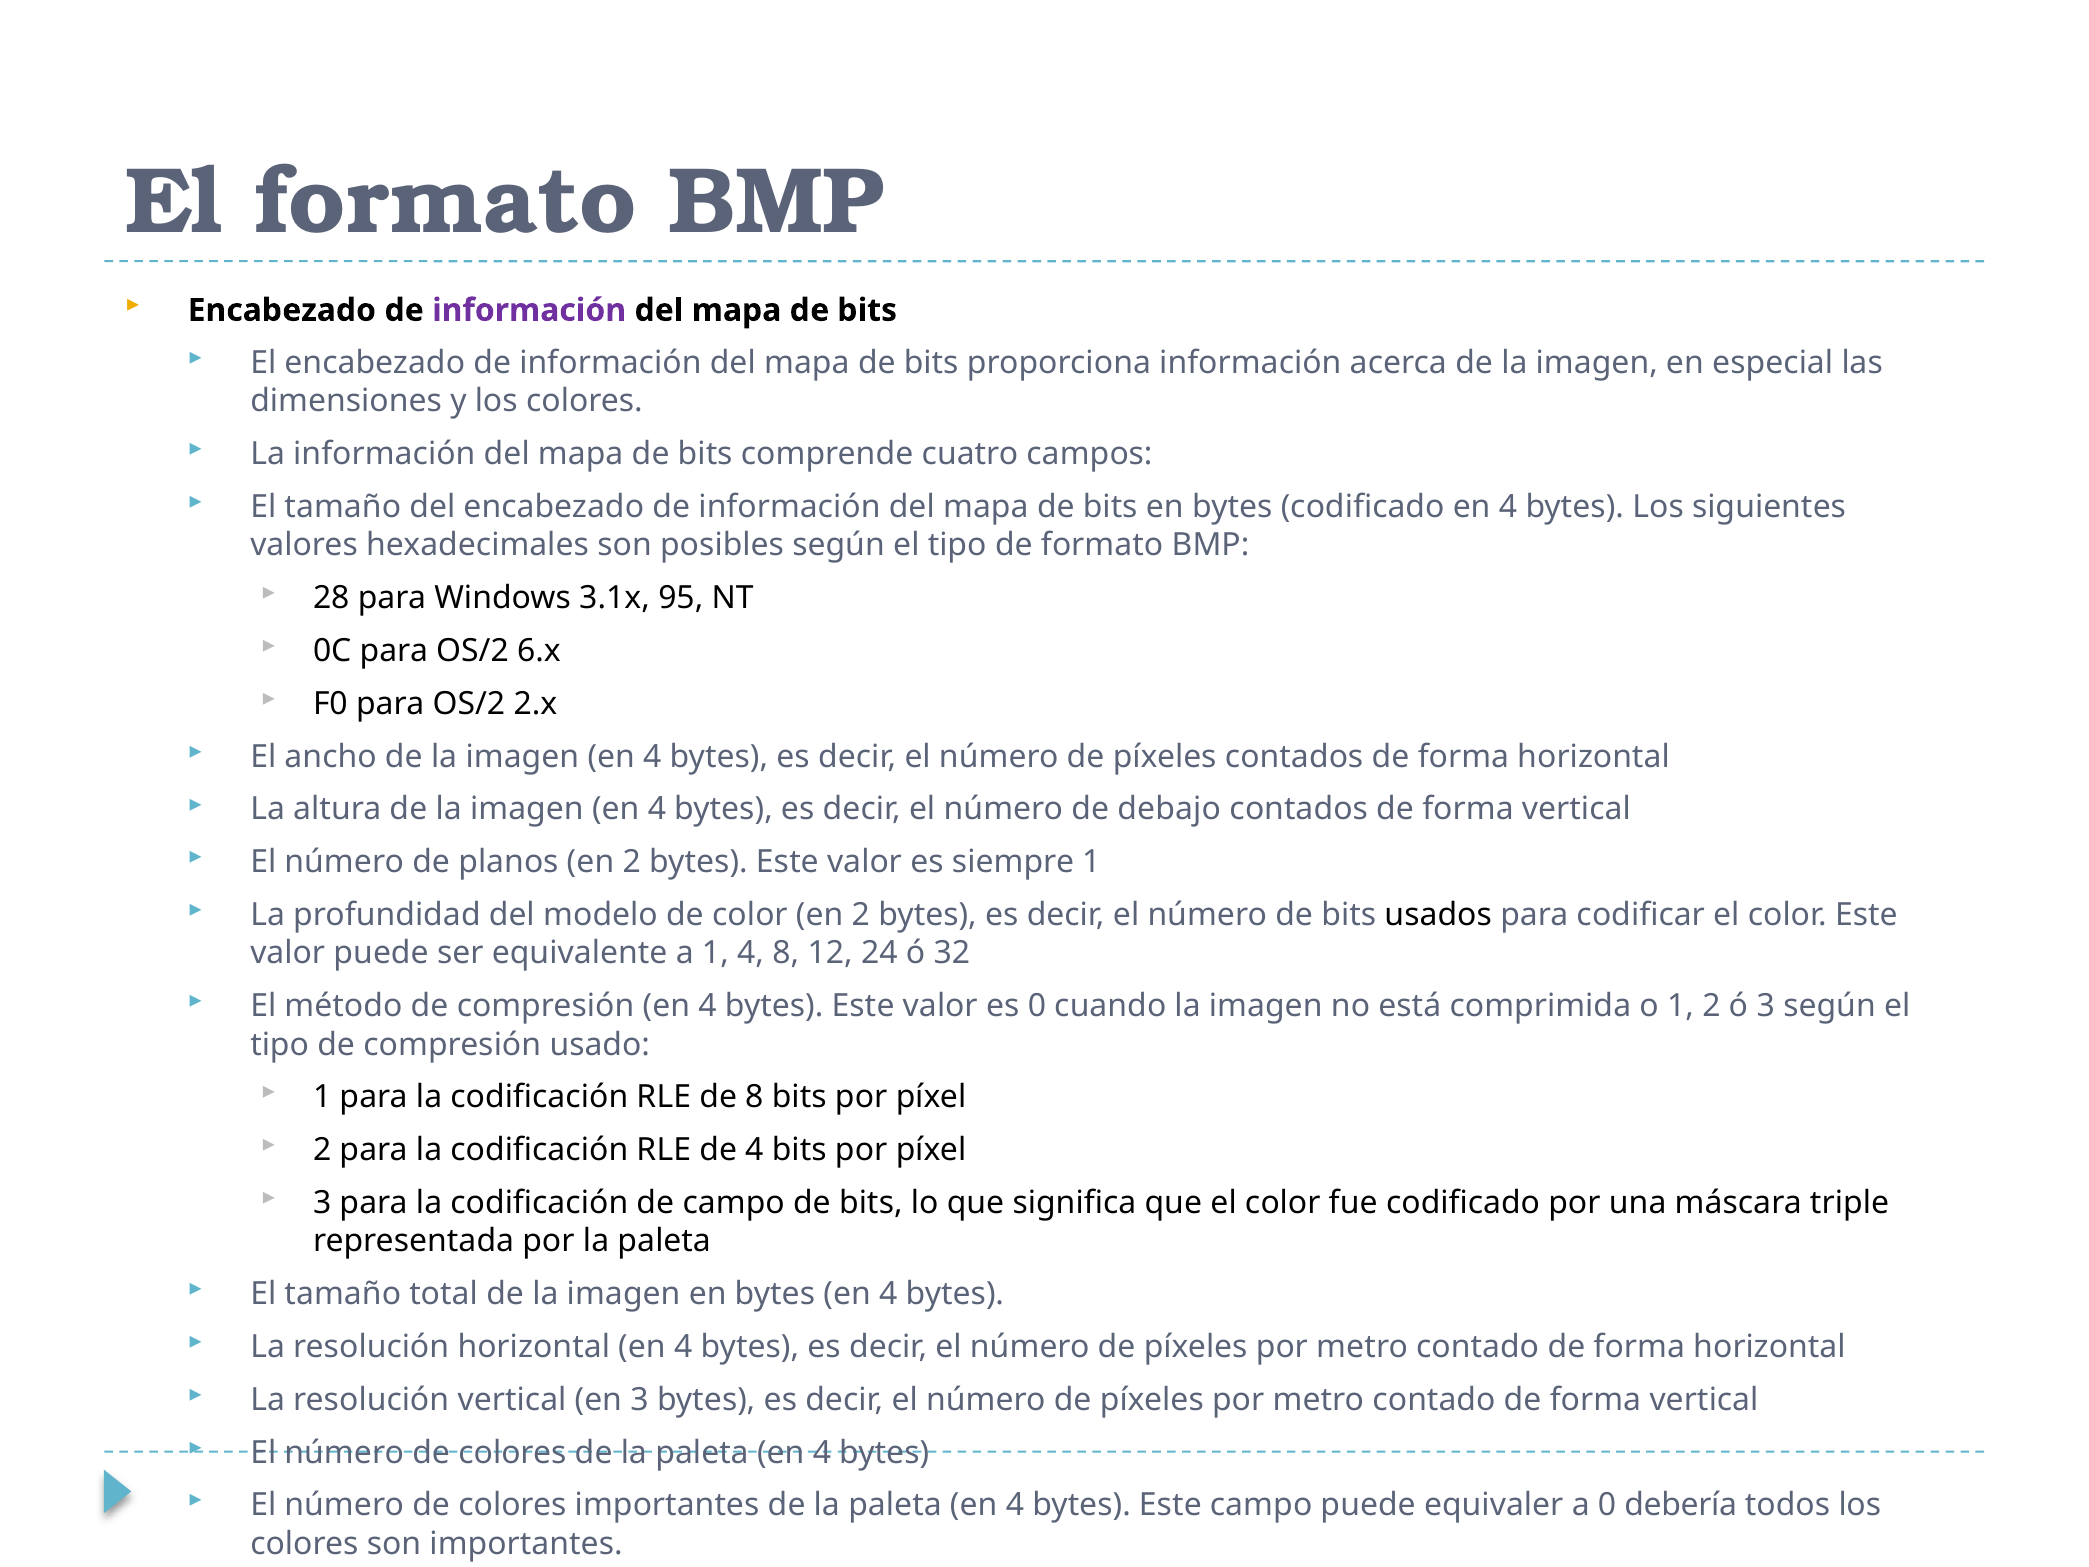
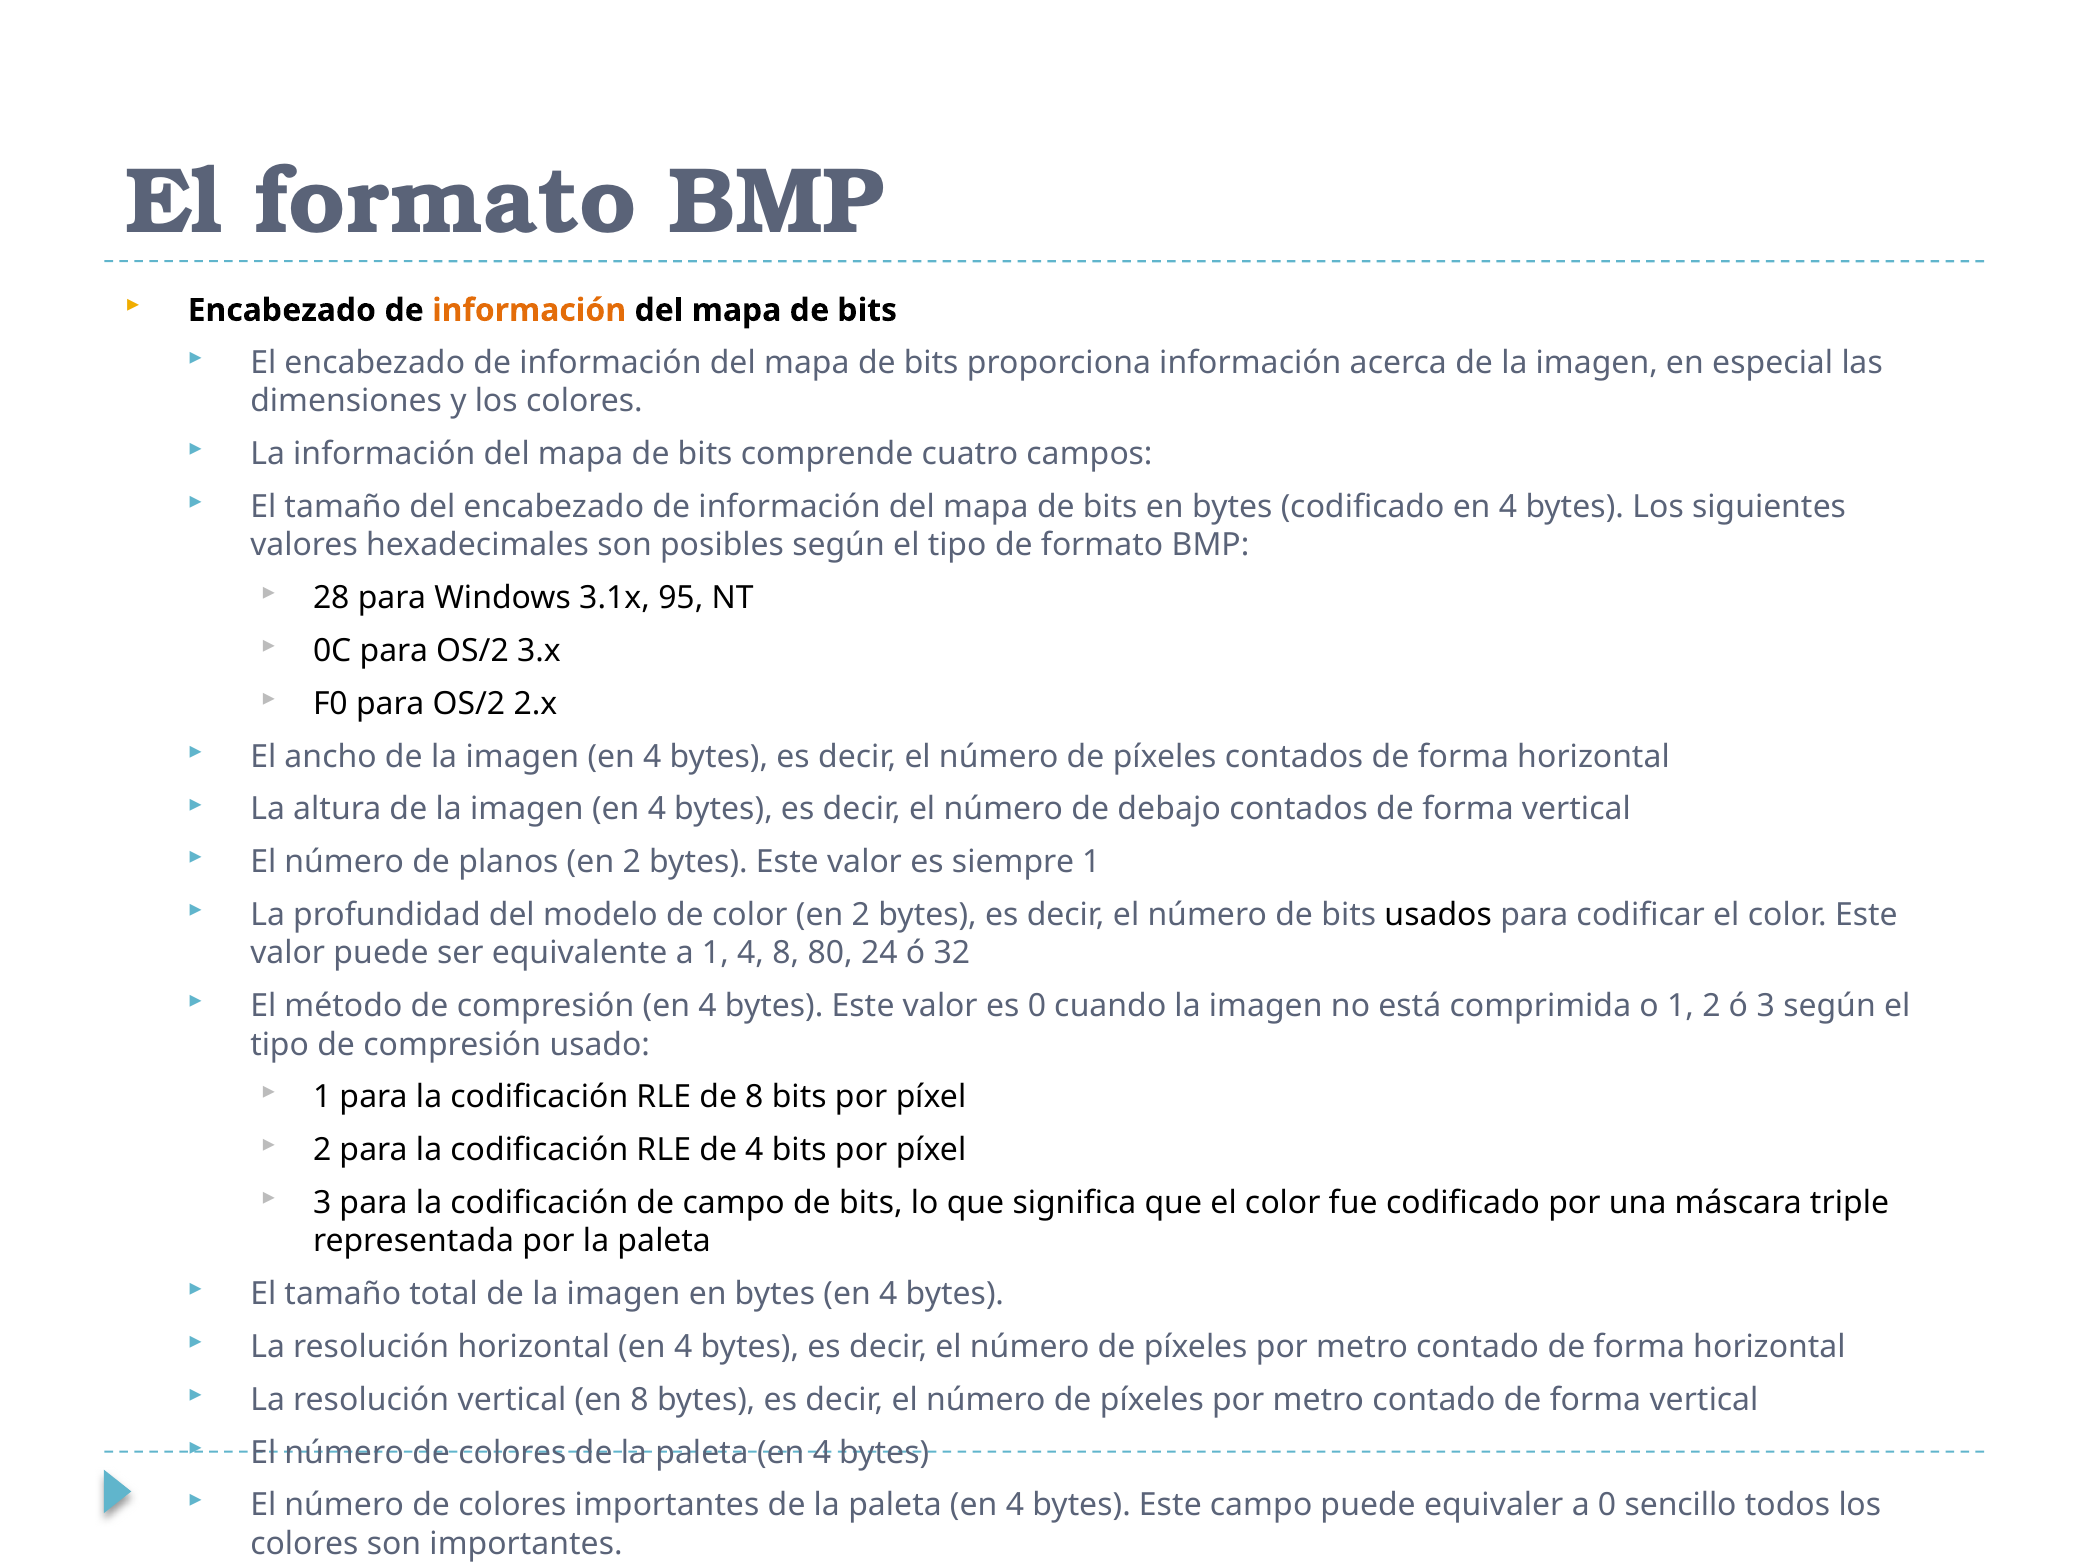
información at (529, 310) colour: purple -> orange
6.x: 6.x -> 3.x
12: 12 -> 80
en 3: 3 -> 8
debería: debería -> sencillo
